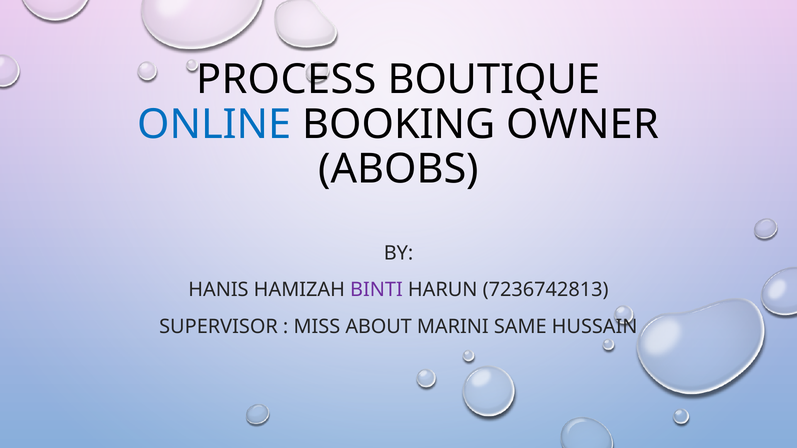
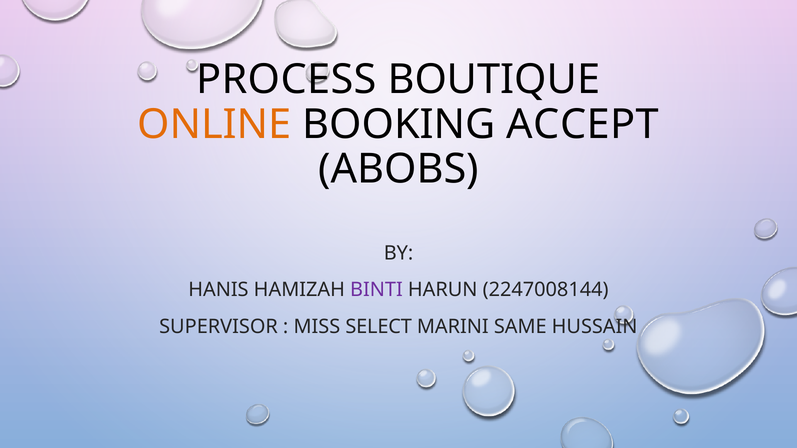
ONLINE colour: blue -> orange
OWNER: OWNER -> ACCEPT
7236742813: 7236742813 -> 2247008144
ABOUT: ABOUT -> SELECT
